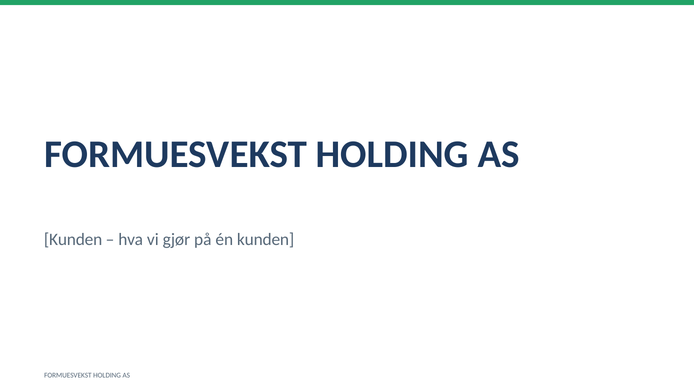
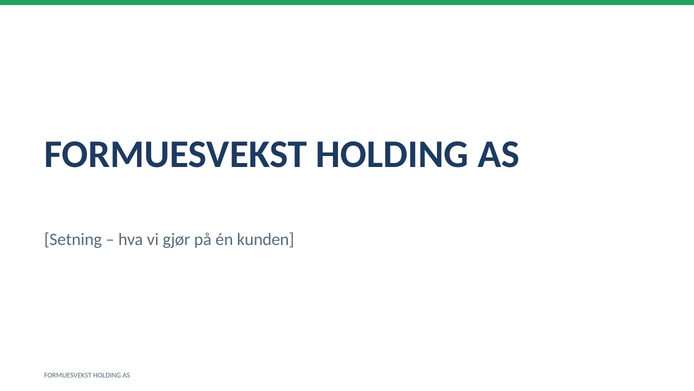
Kunden at (73, 239): Kunden -> Setning
